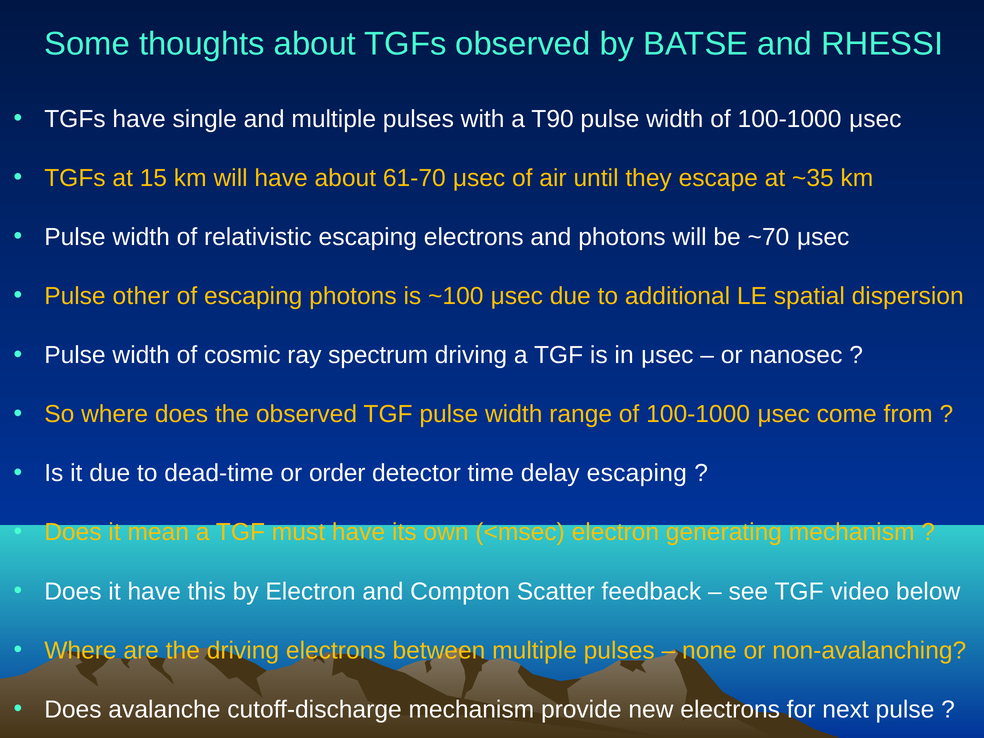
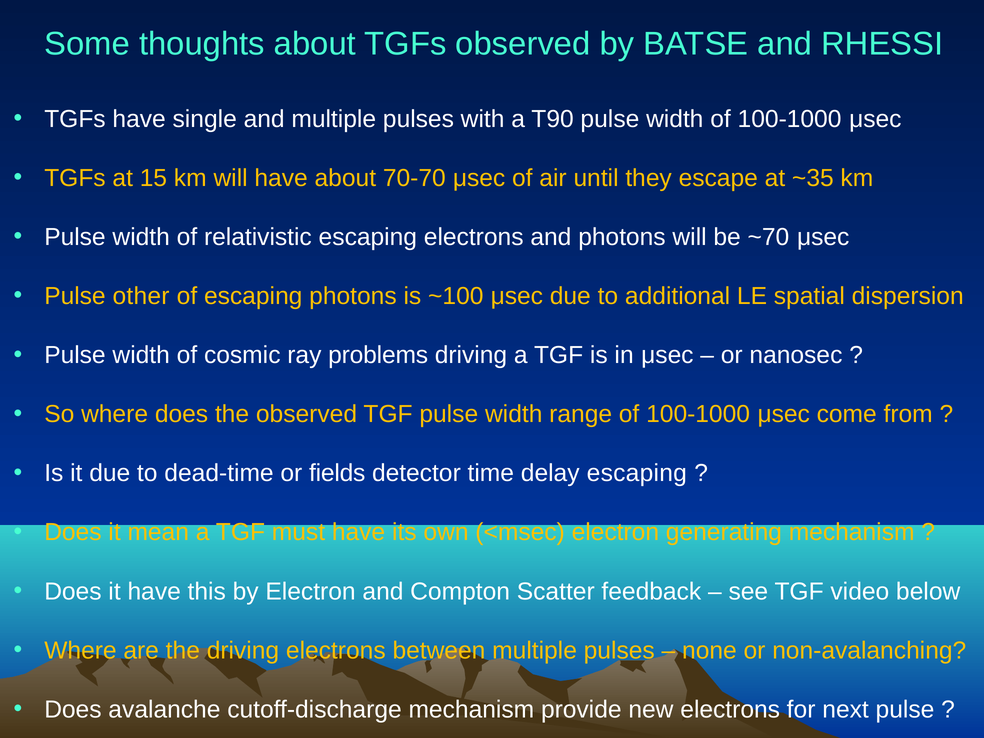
61-70: 61-70 -> 70-70
spectrum: spectrum -> problems
order: order -> fields
